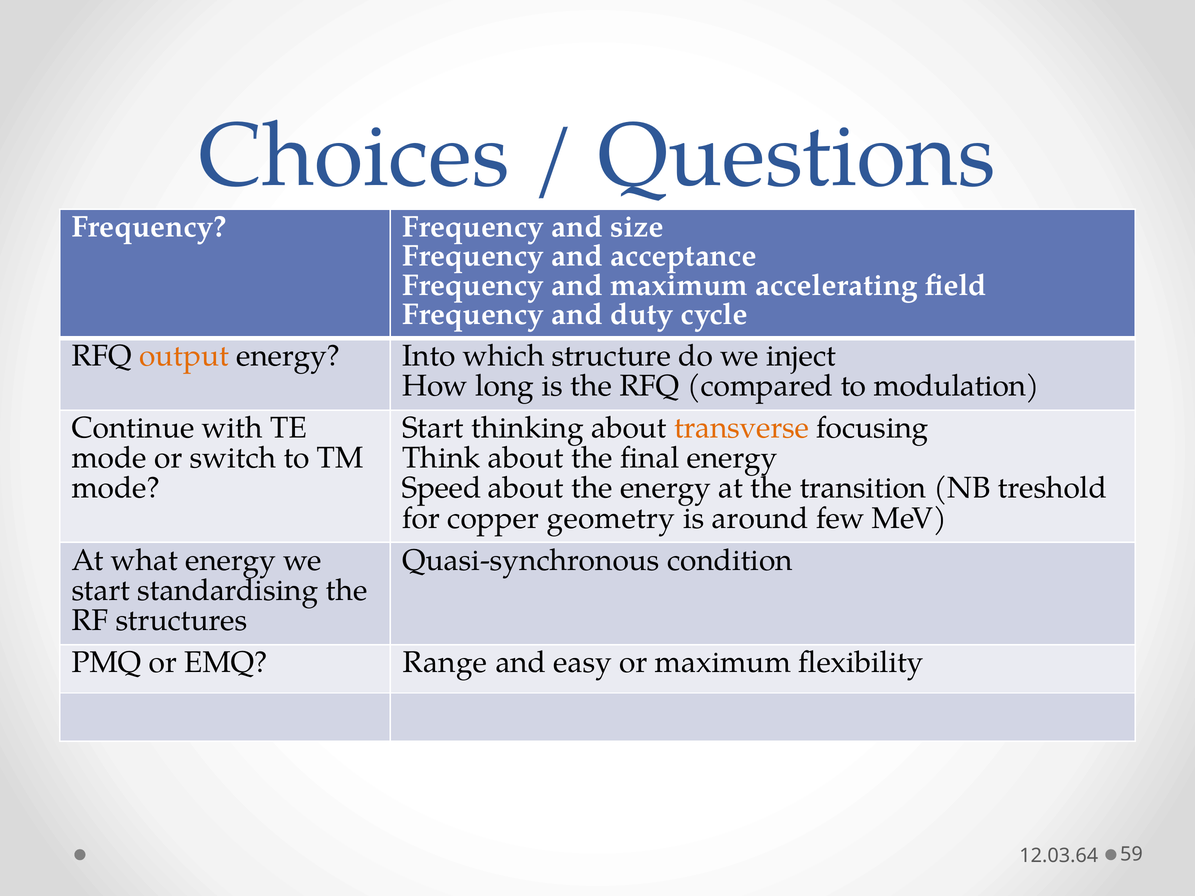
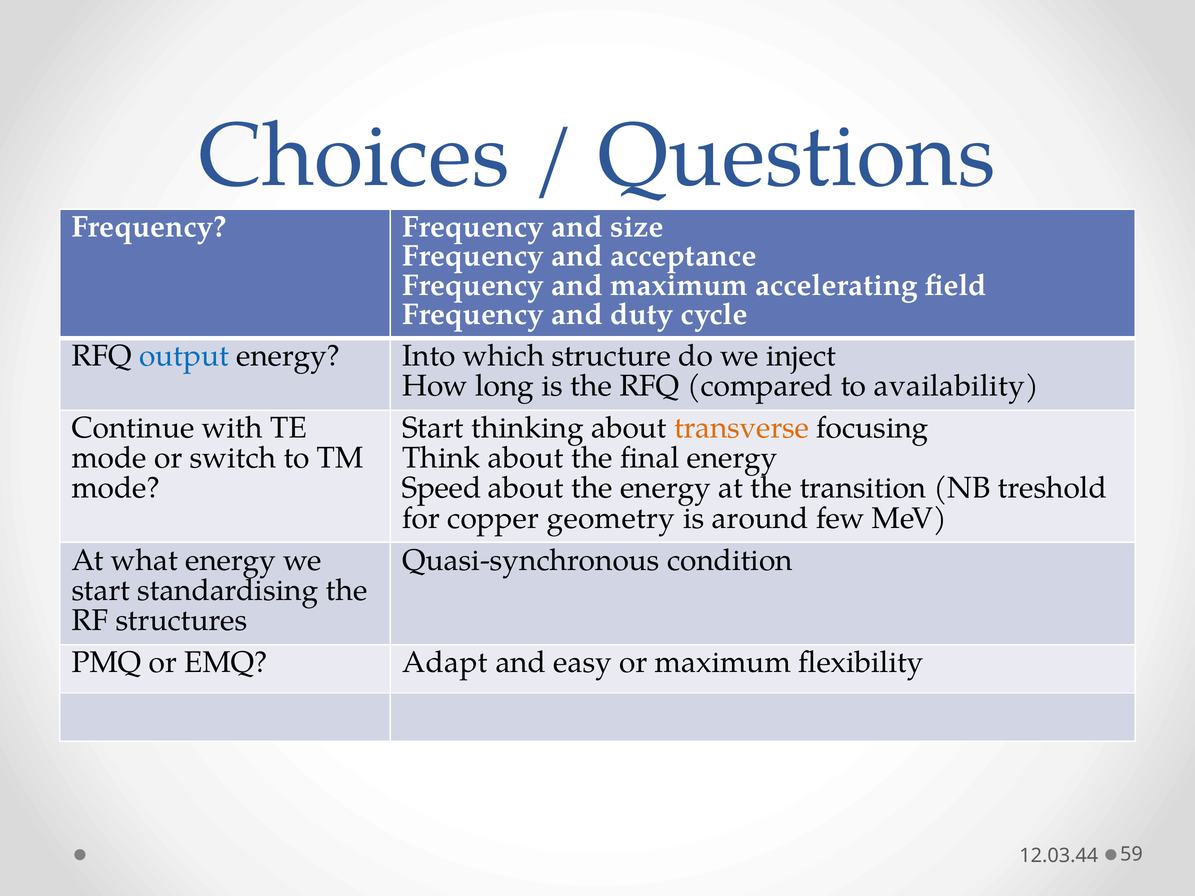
output colour: orange -> blue
modulation: modulation -> availability
Range: Range -> Adapt
12.03.64: 12.03.64 -> 12.03.44
